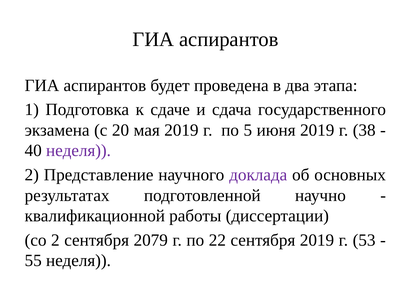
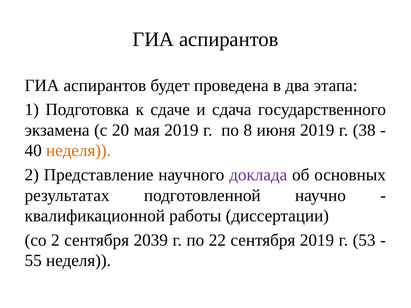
5: 5 -> 8
неделя at (78, 151) colour: purple -> orange
2079: 2079 -> 2039
